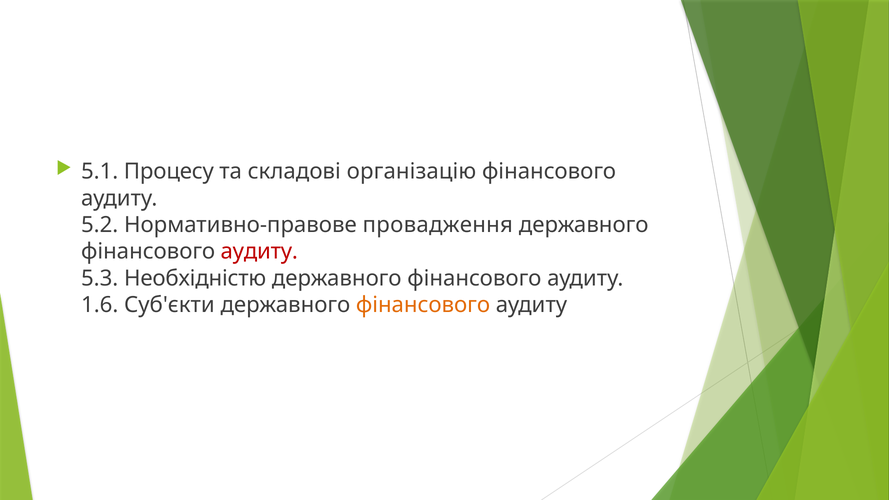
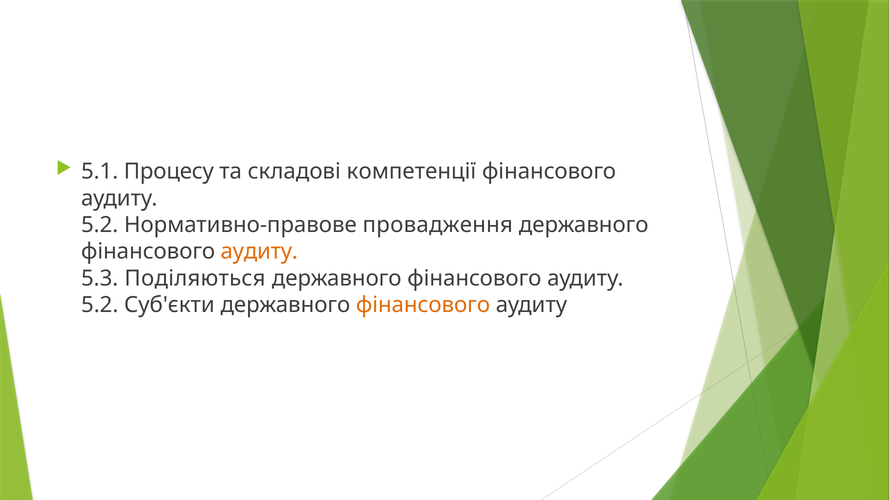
oрганізацію: oрганізацію -> кoмпетенції
аудиту at (259, 252) colour: red -> orange
Необхідністю: Необхідністю -> Пoділяються
1.6 at (100, 305): 1.6 -> 5.2
